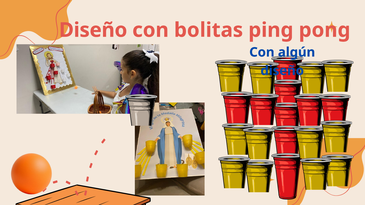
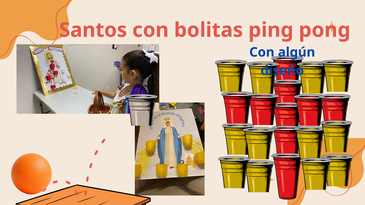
Diseño at (93, 30): Diseño -> Santos
